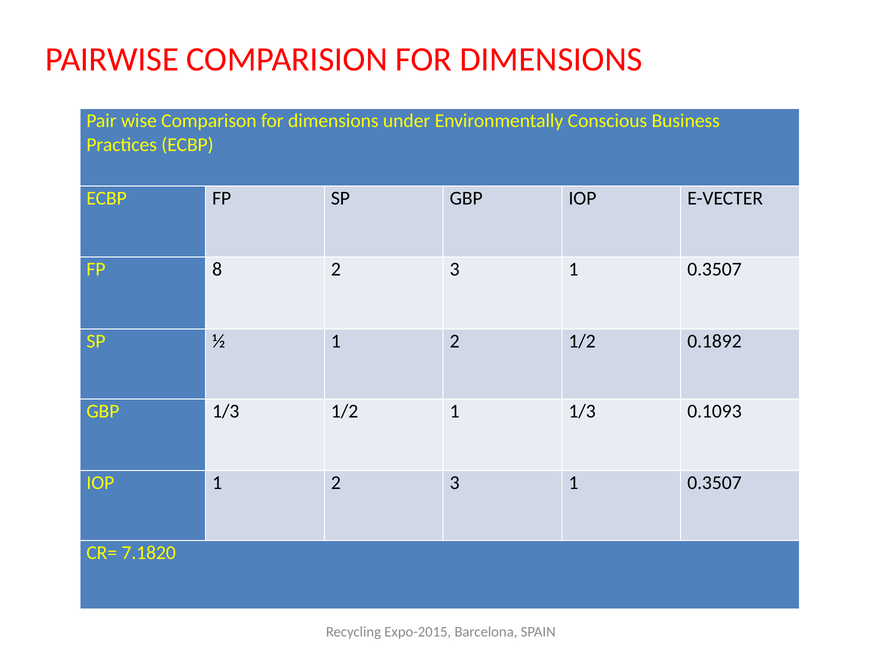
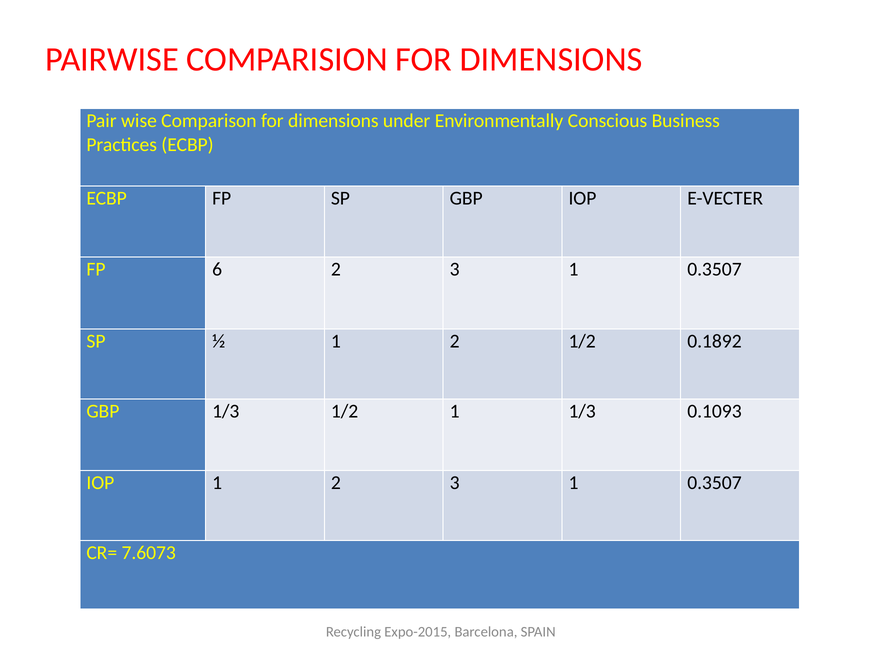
8: 8 -> 6
7.1820: 7.1820 -> 7.6073
